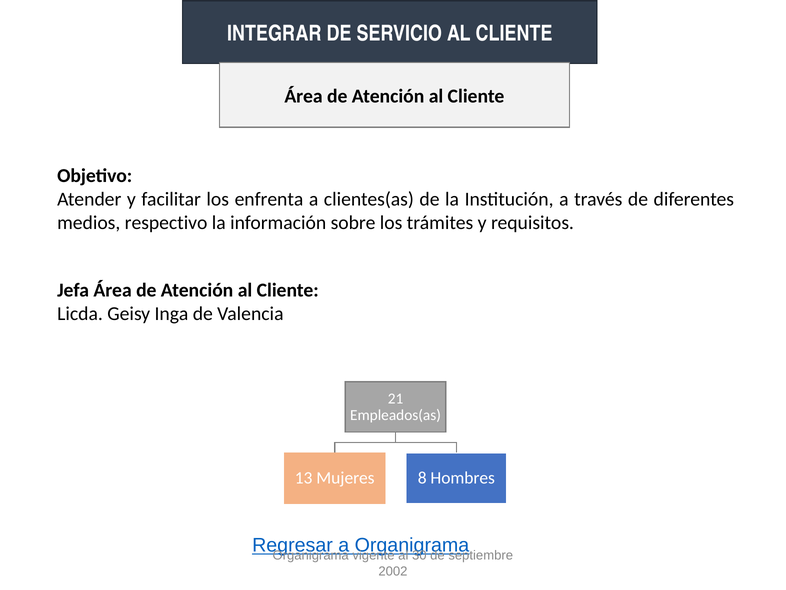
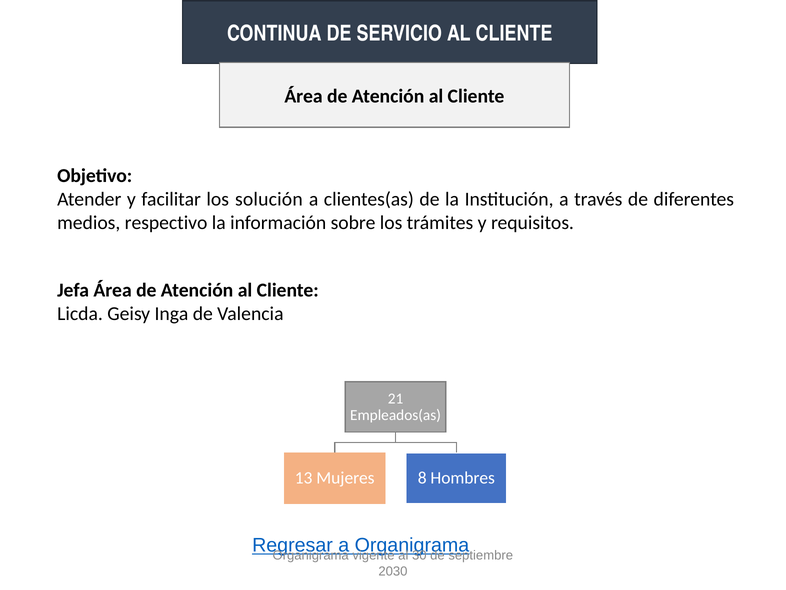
INTEGRAR: INTEGRAR -> CONTINUA
enfrenta: enfrenta -> solución
2002: 2002 -> 2030
